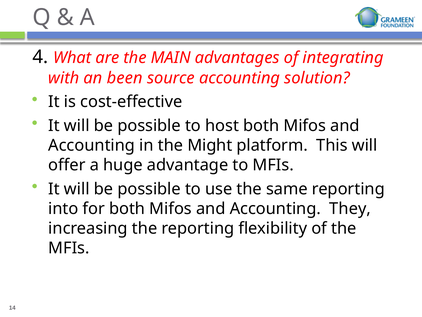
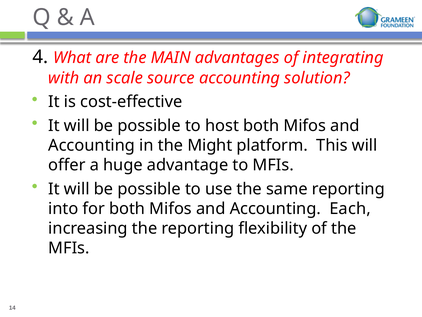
been: been -> scale
They: They -> Each
